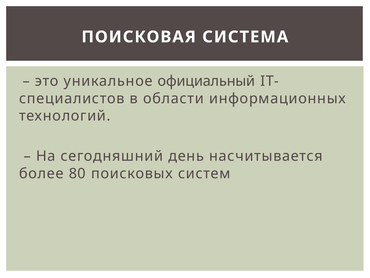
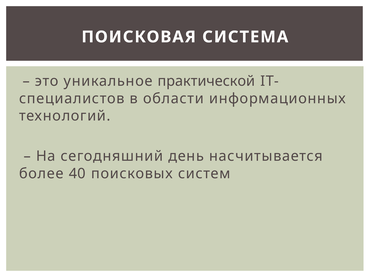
официальный: официальный -> практической
80: 80 -> 40
